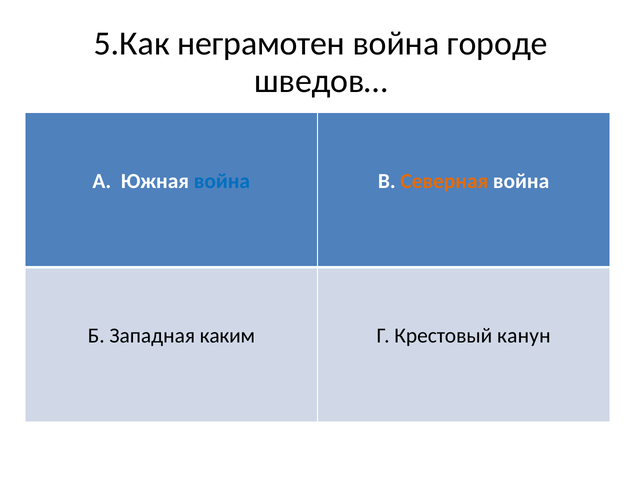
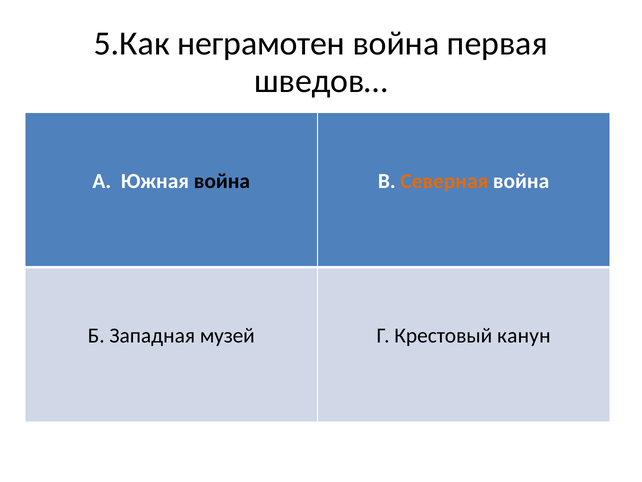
городе: городе -> первая
война at (222, 181) colour: blue -> black
каким: каким -> музей
